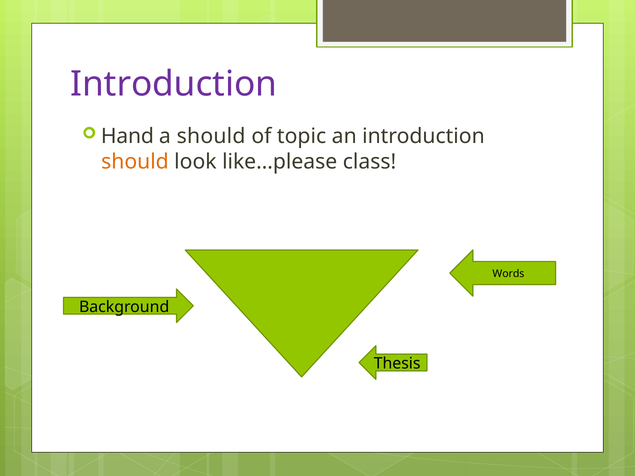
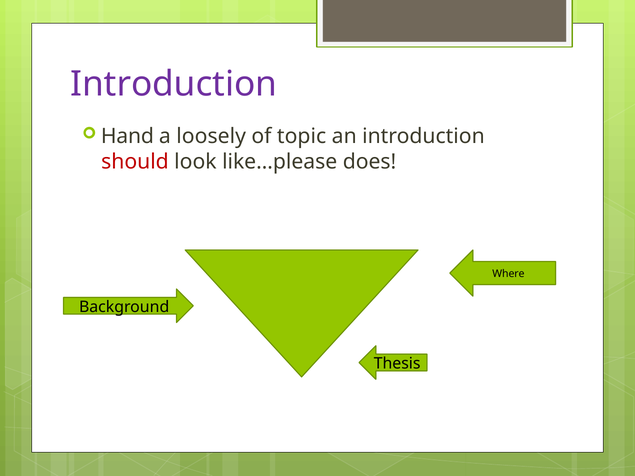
a should: should -> loosely
should at (135, 162) colour: orange -> red
class: class -> does
Words: Words -> Where
